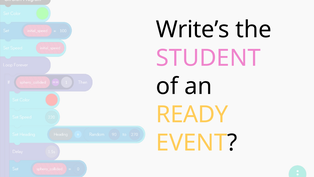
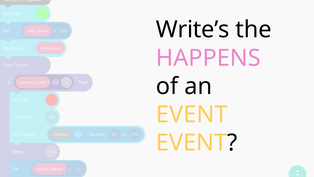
STUDENT: STUDENT -> HAPPENS
READY at (192, 114): READY -> EVENT
